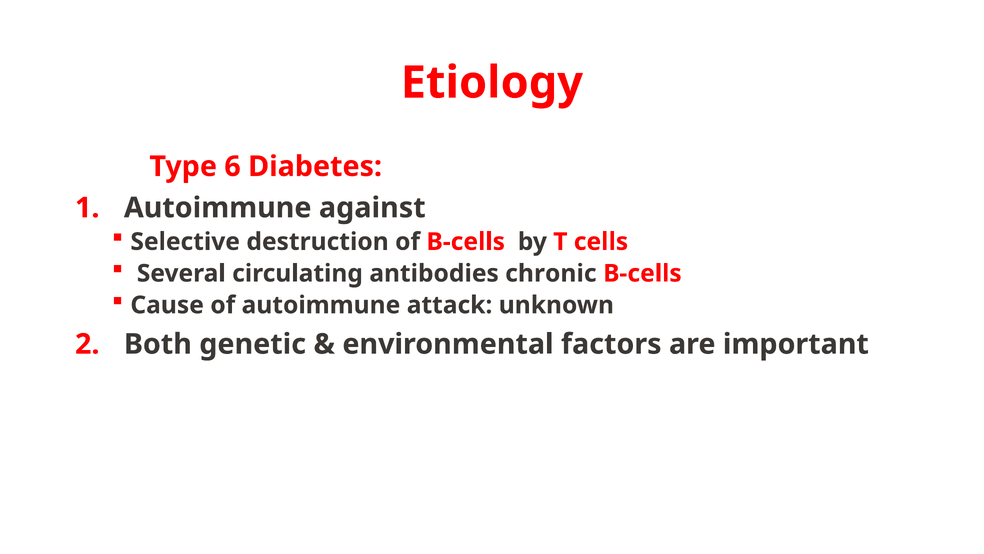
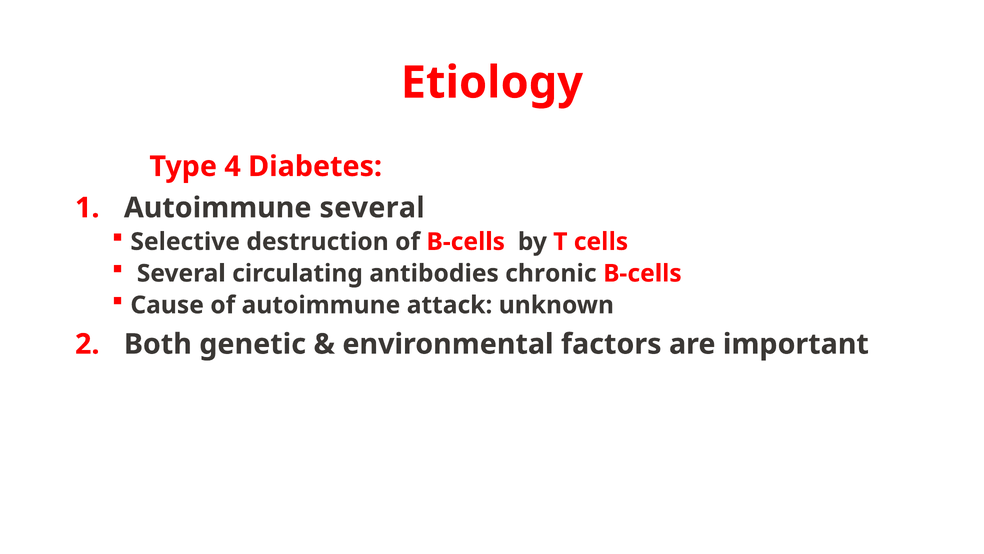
6: 6 -> 4
Autoimmune against: against -> several
